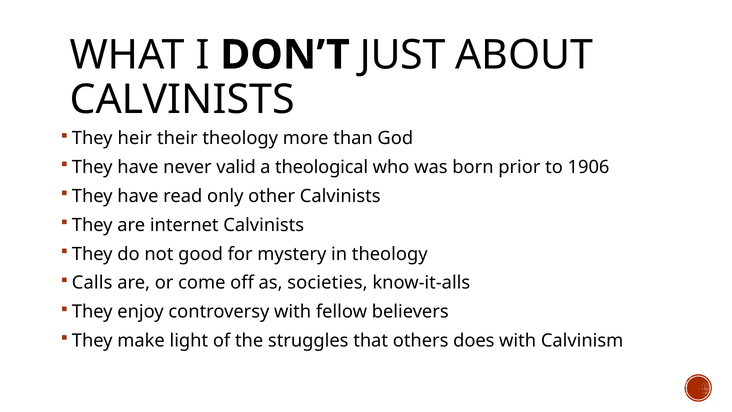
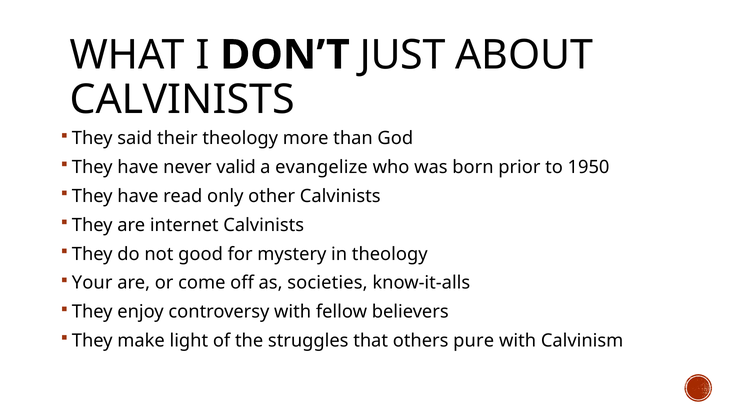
heir: heir -> said
theological: theological -> evangelize
1906: 1906 -> 1950
Calls: Calls -> Your
does: does -> pure
